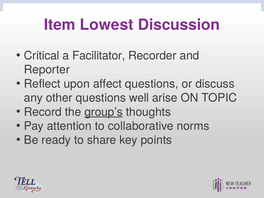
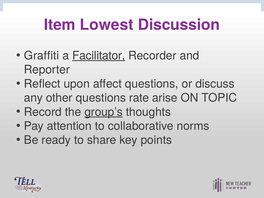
Critical: Critical -> Graffiti
Facilitator underline: none -> present
well: well -> rate
